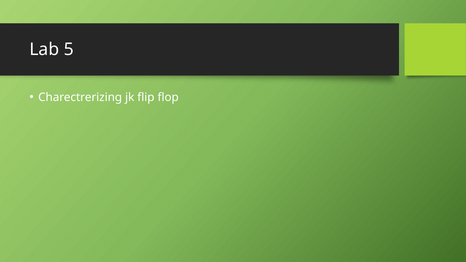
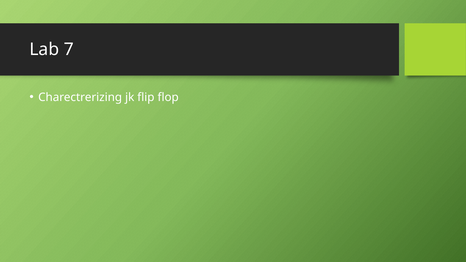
5: 5 -> 7
